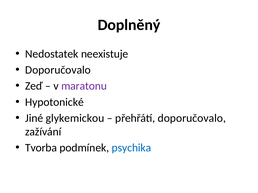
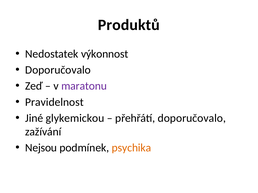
Doplněný: Doplněný -> Produktů
neexistuje: neexistuje -> výkonnost
Hypotonické: Hypotonické -> Pravidelnost
Tvorba: Tvorba -> Nejsou
psychika colour: blue -> orange
